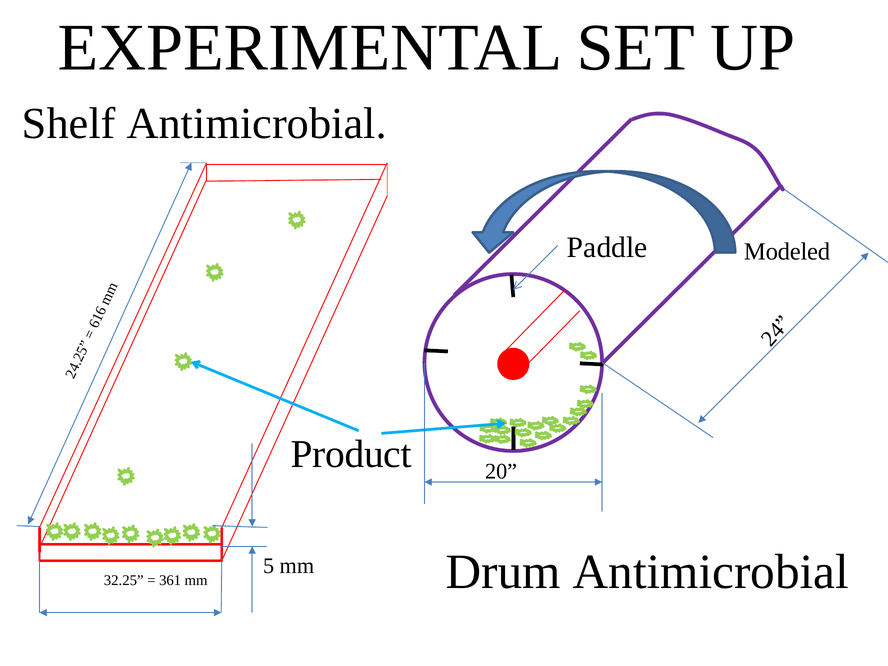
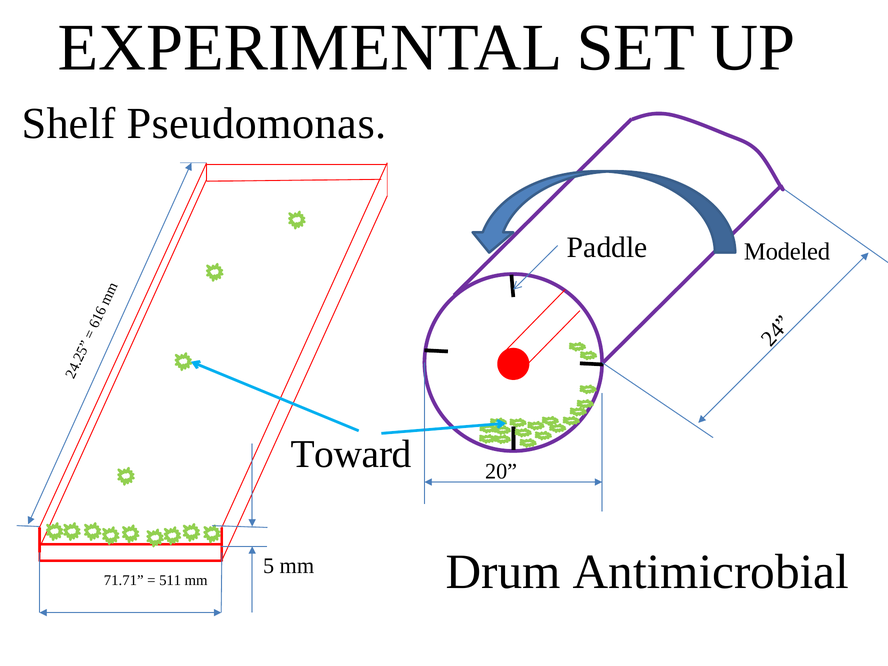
Shelf Antimicrobial: Antimicrobial -> Pseudomonas
Product: Product -> Toward
32.25: 32.25 -> 71.71
361: 361 -> 511
